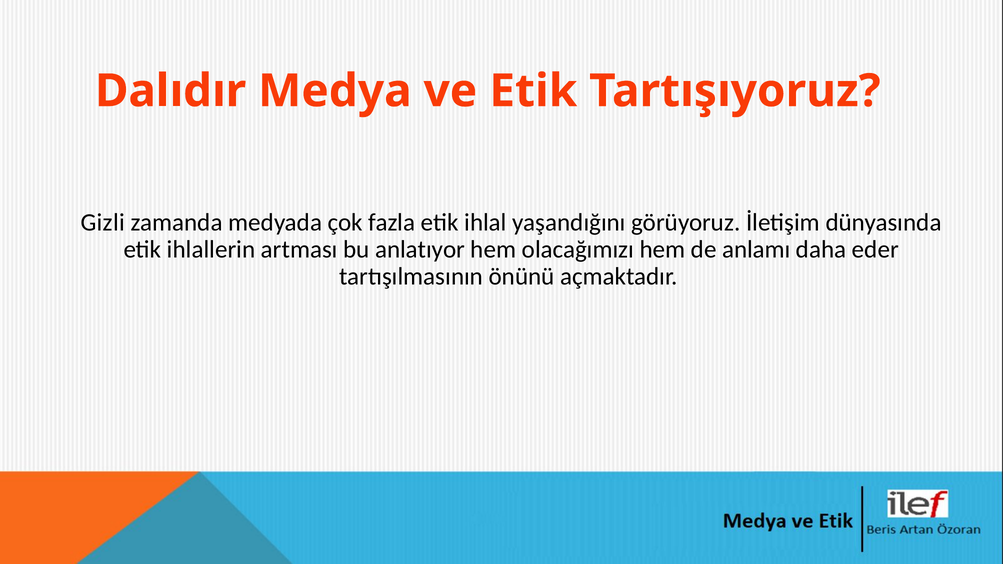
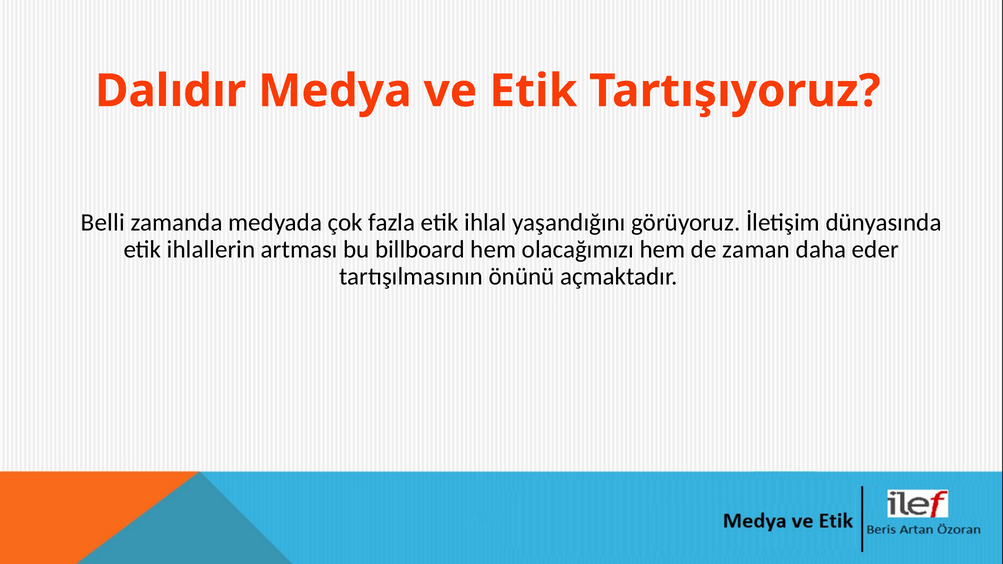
Gizli: Gizli -> Belli
anlatıyor: anlatıyor -> billboard
anlamı: anlamı -> zaman
